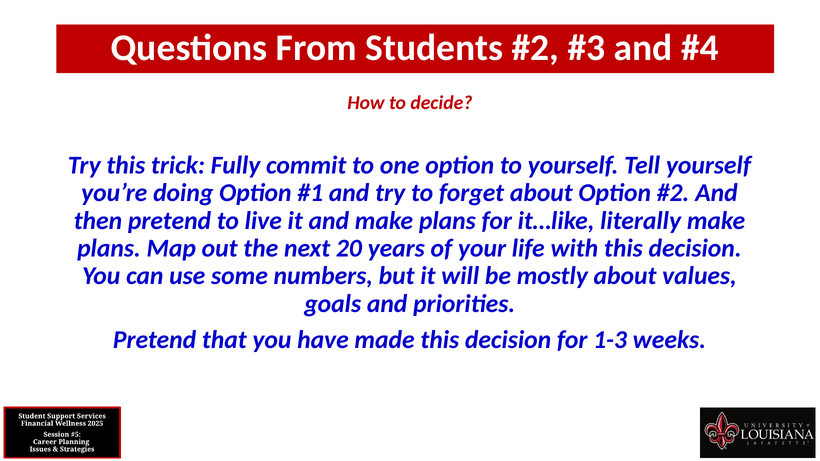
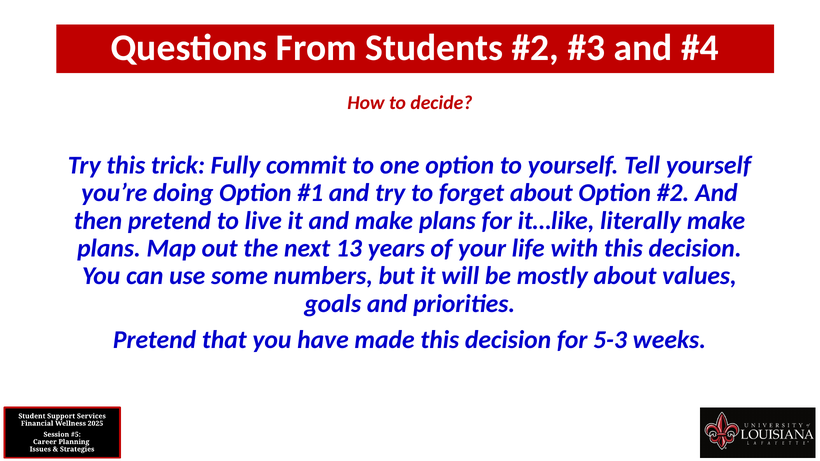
20: 20 -> 13
1-3: 1-3 -> 5-3
